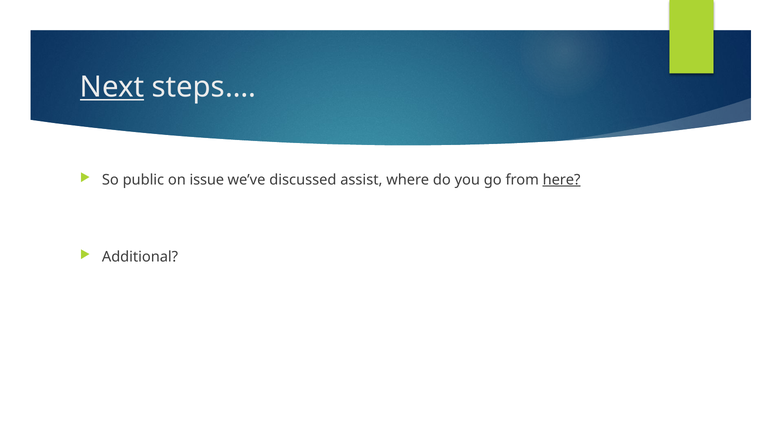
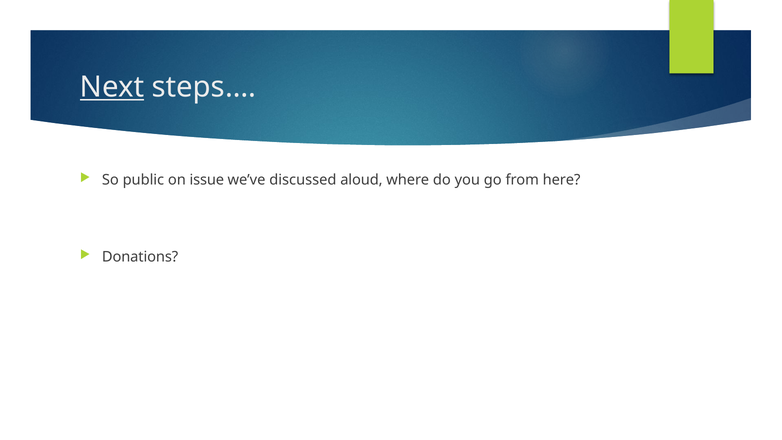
assist: assist -> aloud
here underline: present -> none
Additional: Additional -> Donations
